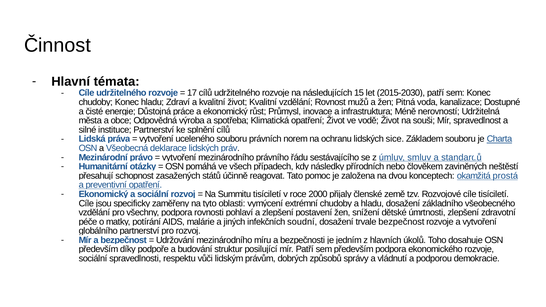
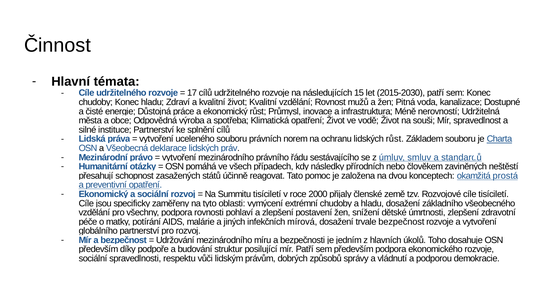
lidských sice: sice -> růst
soudní: soudní -> mírová
